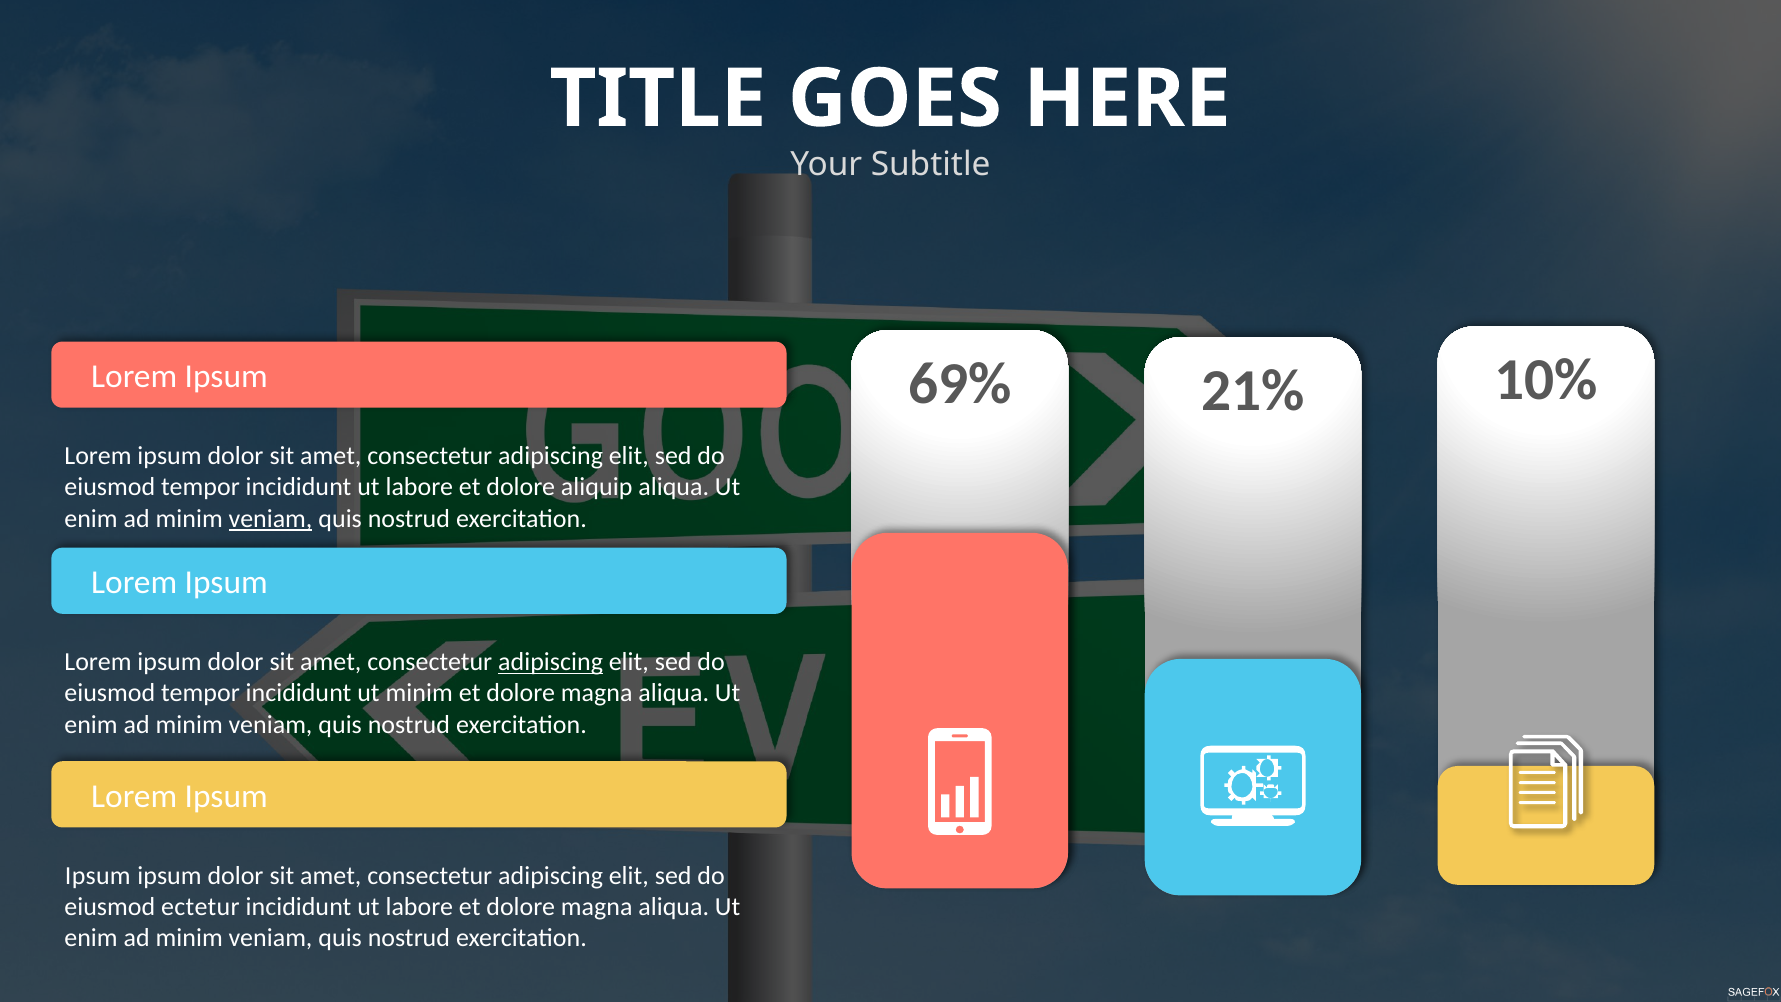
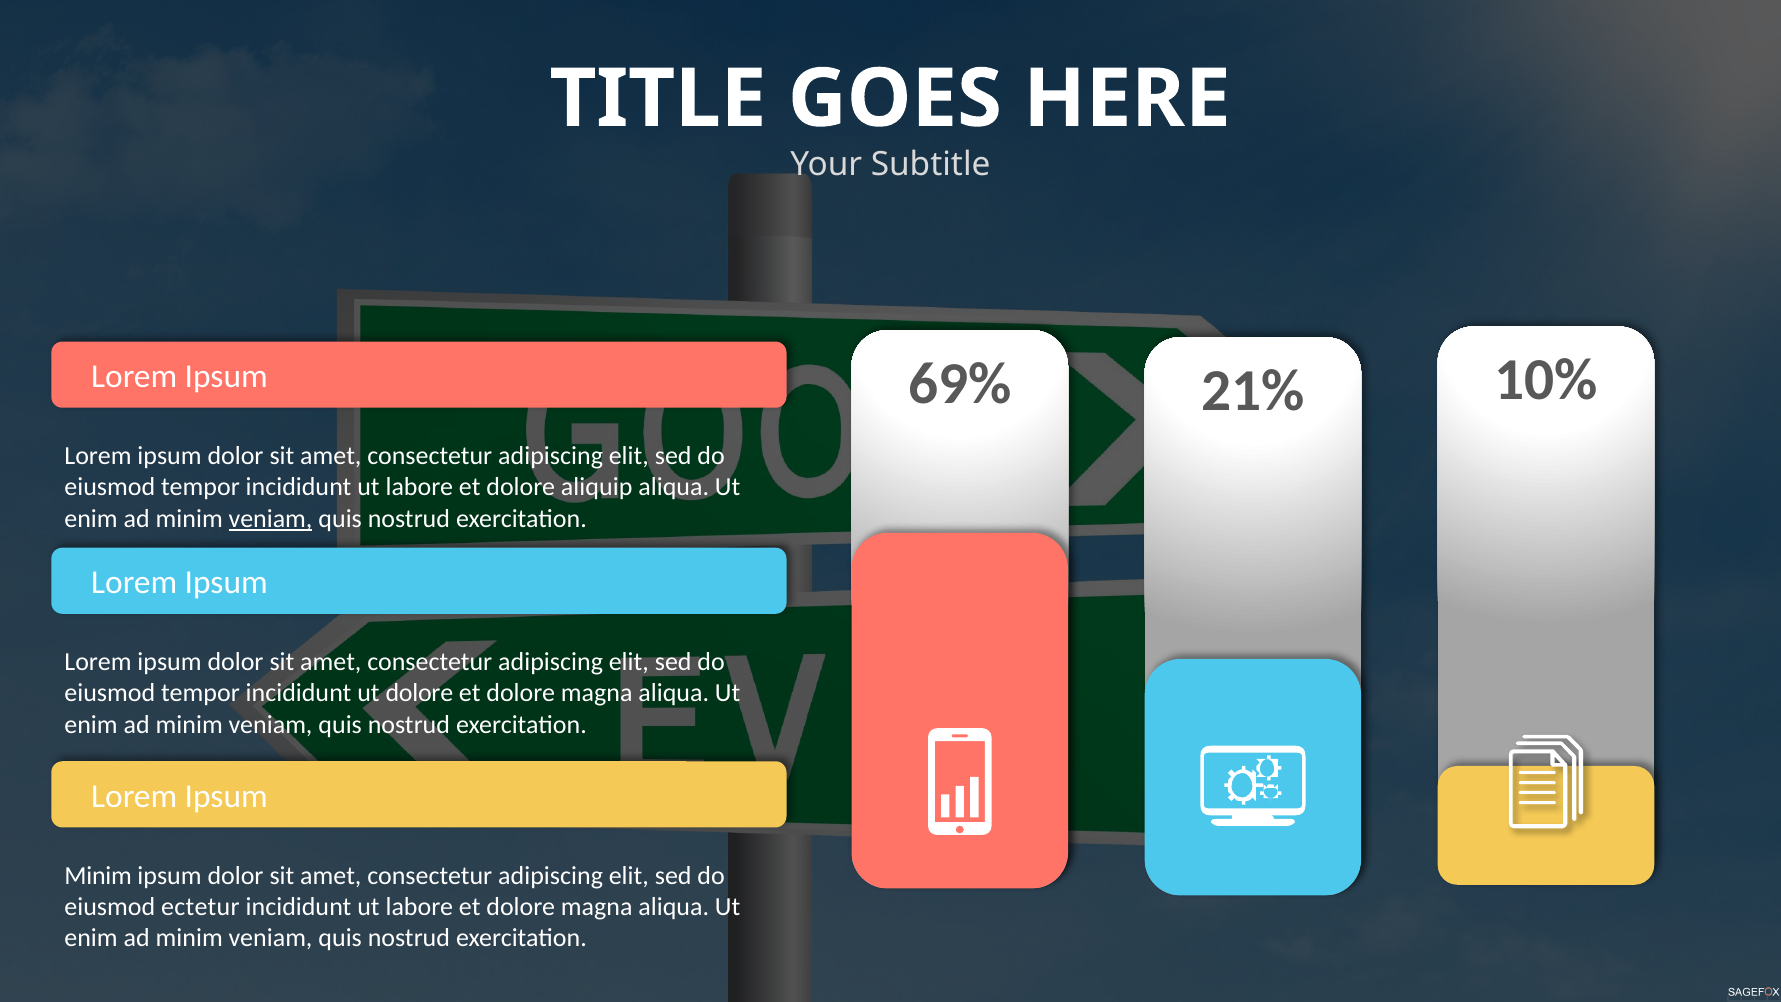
adipiscing at (551, 662) underline: present -> none
ut minim: minim -> dolore
Ipsum at (98, 876): Ipsum -> Minim
